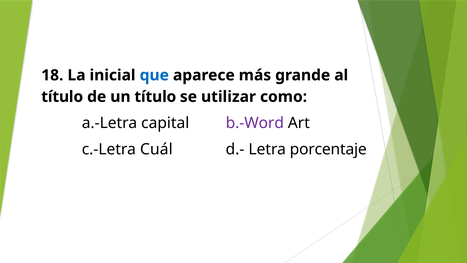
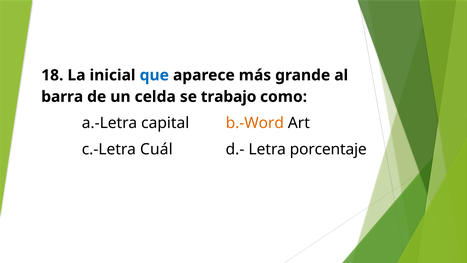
título at (62, 97): título -> barra
un título: título -> celda
utilizar: utilizar -> trabajo
b.-Word colour: purple -> orange
